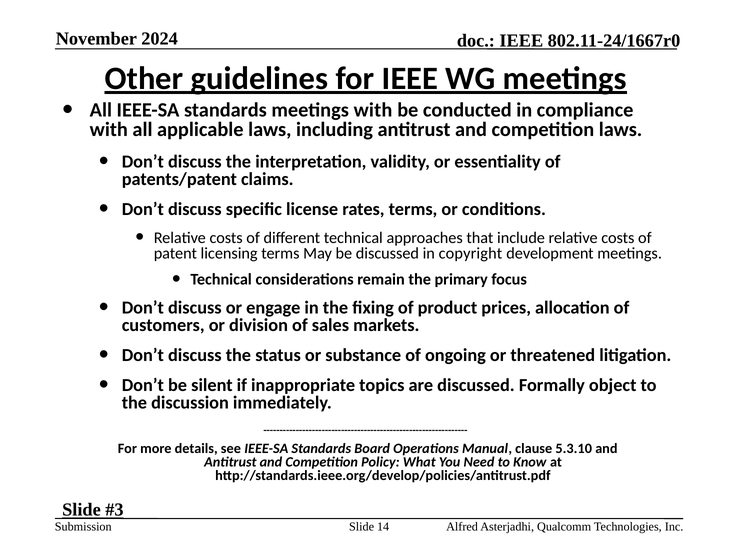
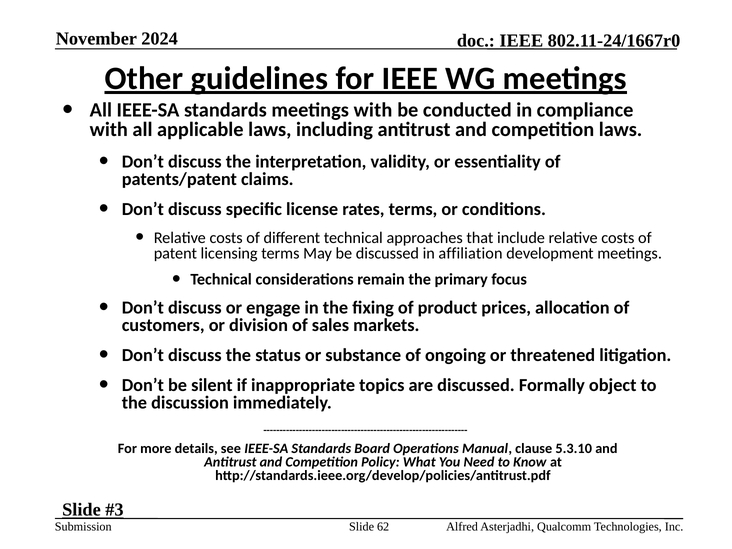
copyright: copyright -> affiliation
14: 14 -> 62
